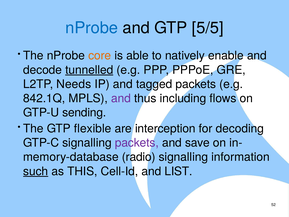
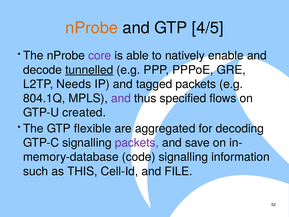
nProbe at (92, 28) colour: blue -> orange
5/5: 5/5 -> 4/5
core colour: orange -> purple
842.1Q: 842.1Q -> 804.1Q
including: including -> specified
sending: sending -> created
interception: interception -> aggregated
radio: radio -> code
such underline: present -> none
LIST: LIST -> FILE
